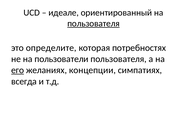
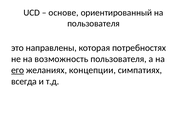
идеале: идеале -> основе
пользователя at (93, 24) underline: present -> none
определите: определите -> направлены
пользователи: пользователи -> возможность
